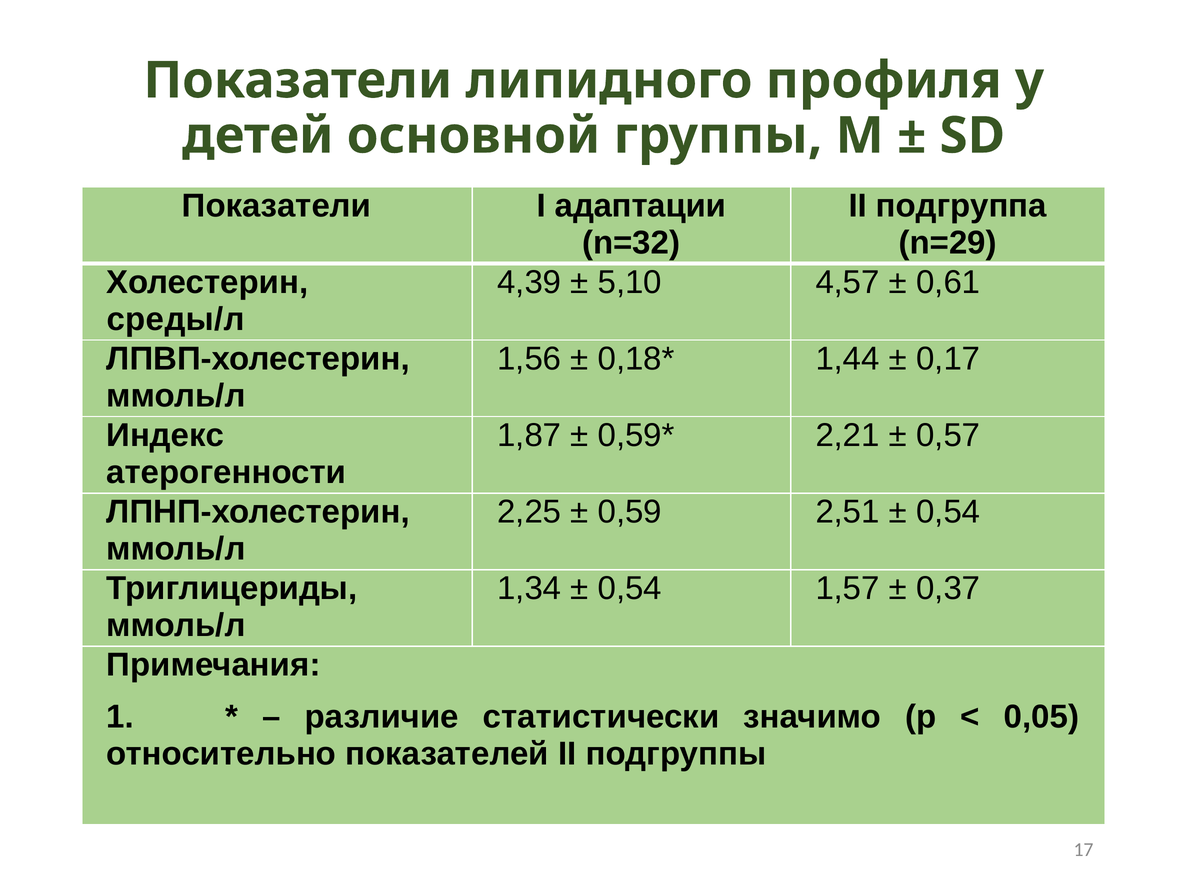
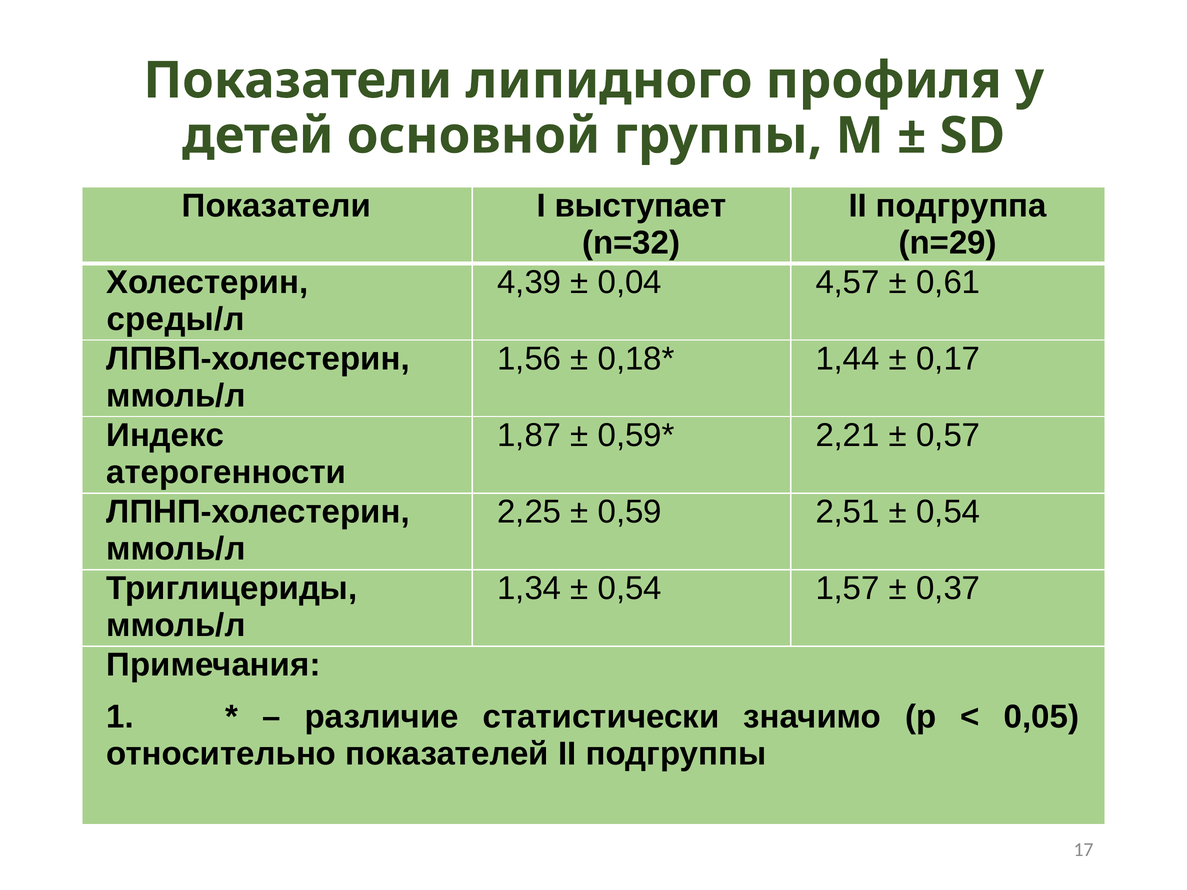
адаптации: адаптации -> выступает
5,10: 5,10 -> 0,04
